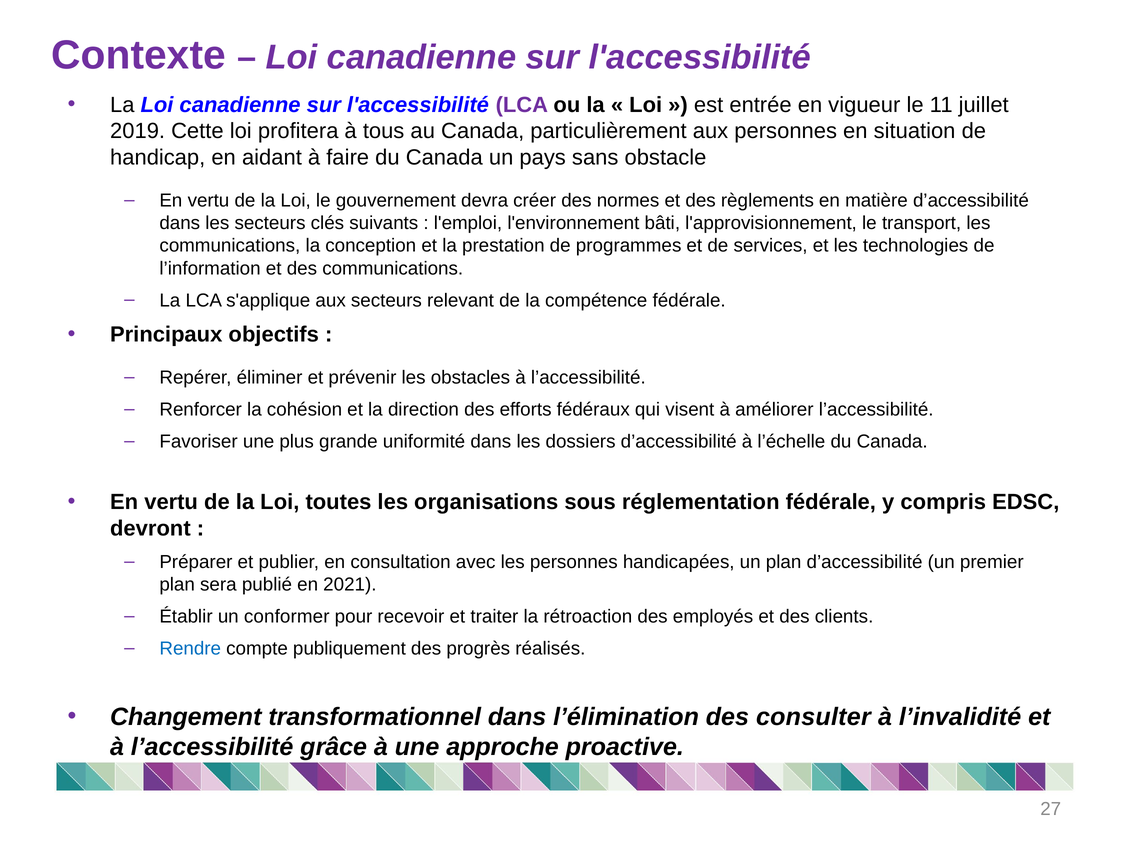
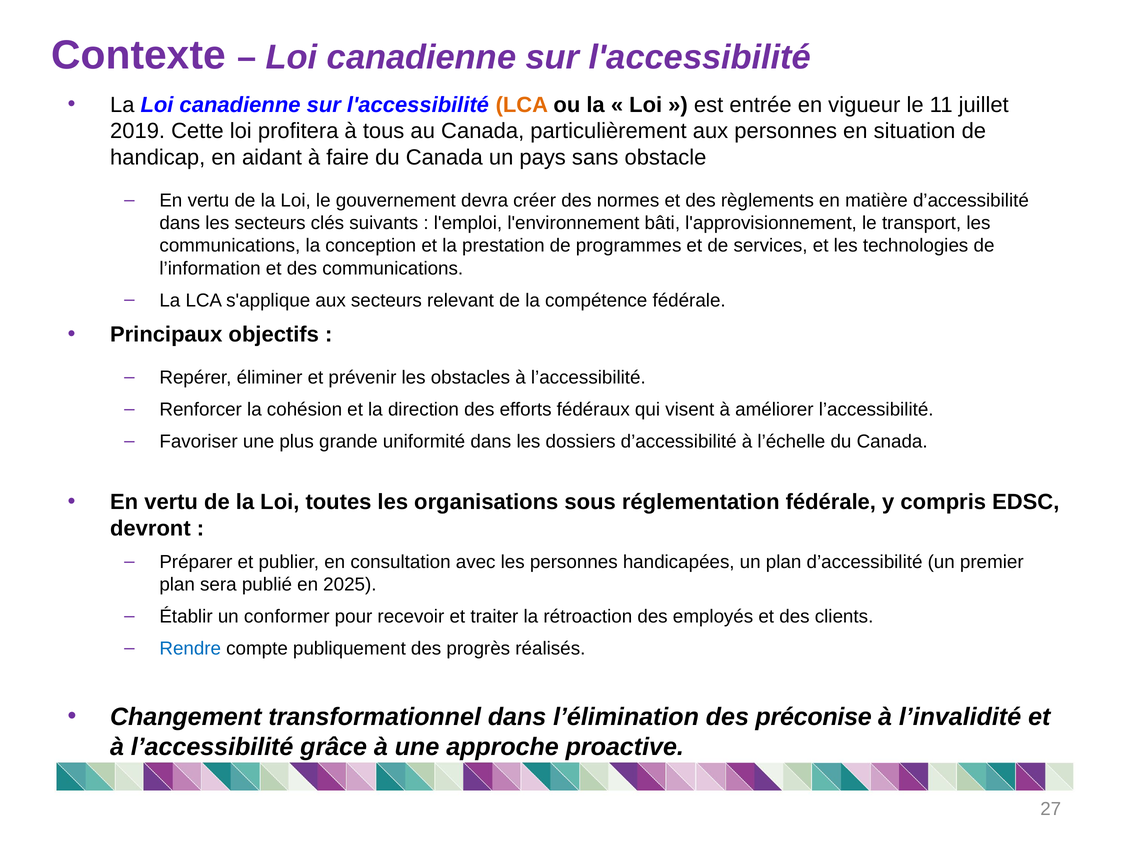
LCA at (522, 105) colour: purple -> orange
2021: 2021 -> 2025
consulter: consulter -> préconise
